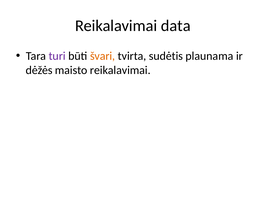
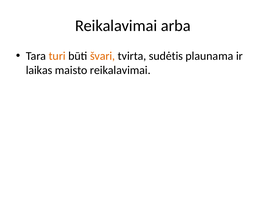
data: data -> arba
turi colour: purple -> orange
dėžės: dėžės -> laikas
